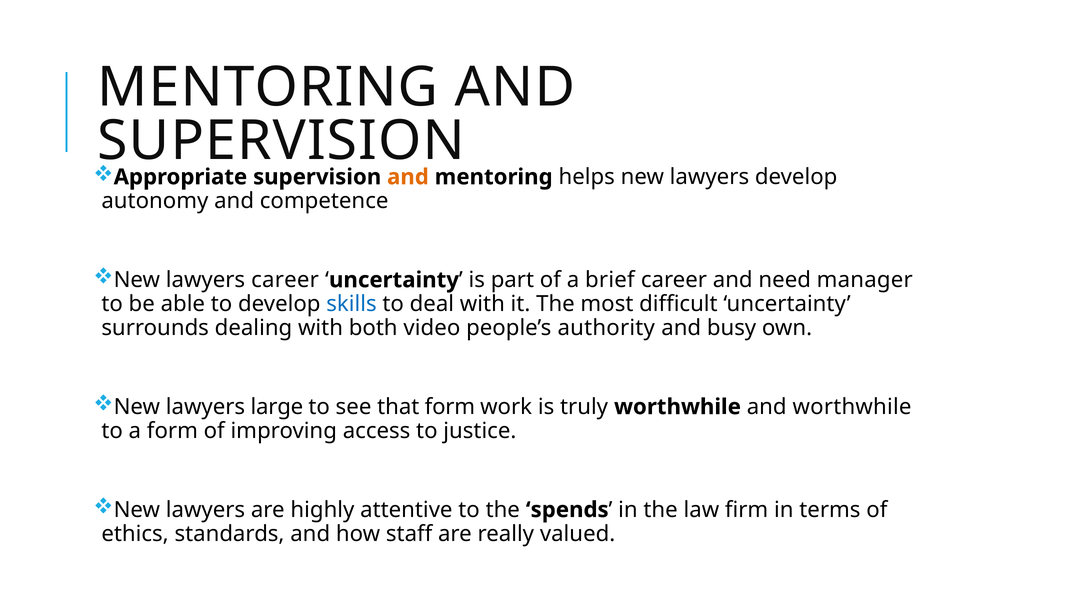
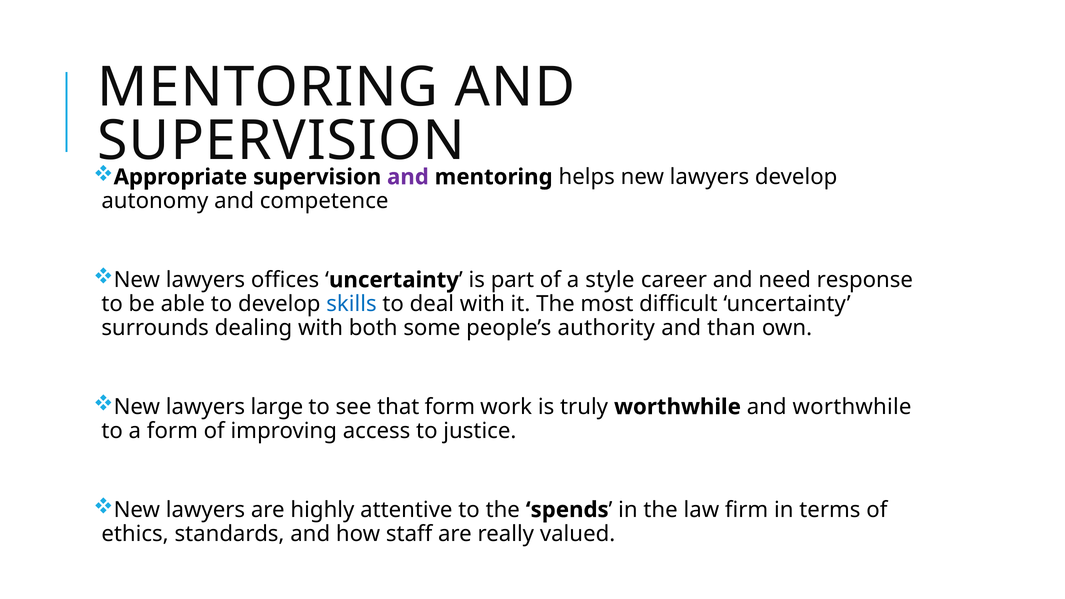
and at (408, 177) colour: orange -> purple
lawyers career: career -> offices
brief: brief -> style
manager: manager -> response
video: video -> some
busy: busy -> than
